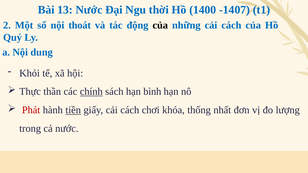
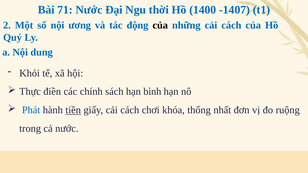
13: 13 -> 71
thoát: thoát -> ương
thần: thần -> điền
chính underline: present -> none
Phát colour: red -> blue
lượng: lượng -> ruộng
